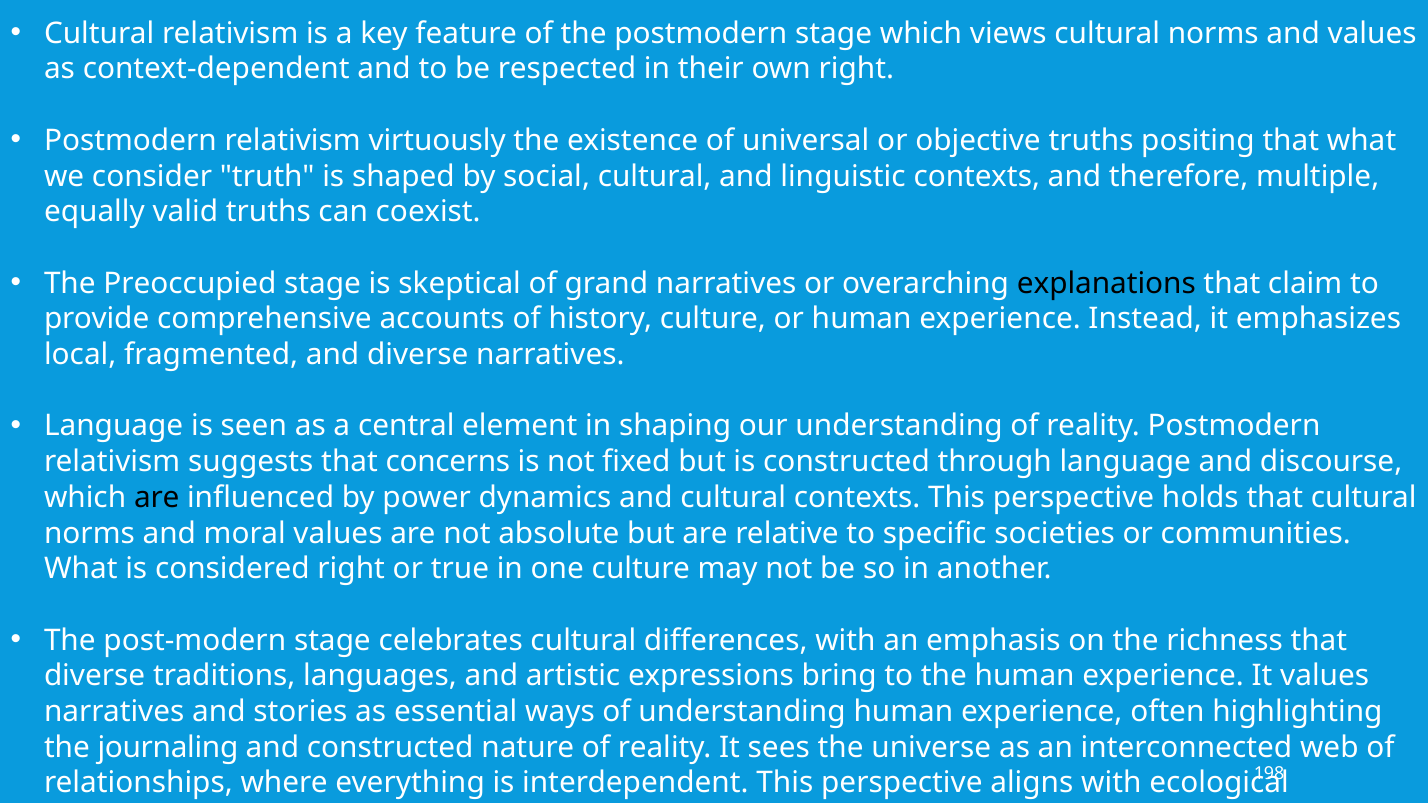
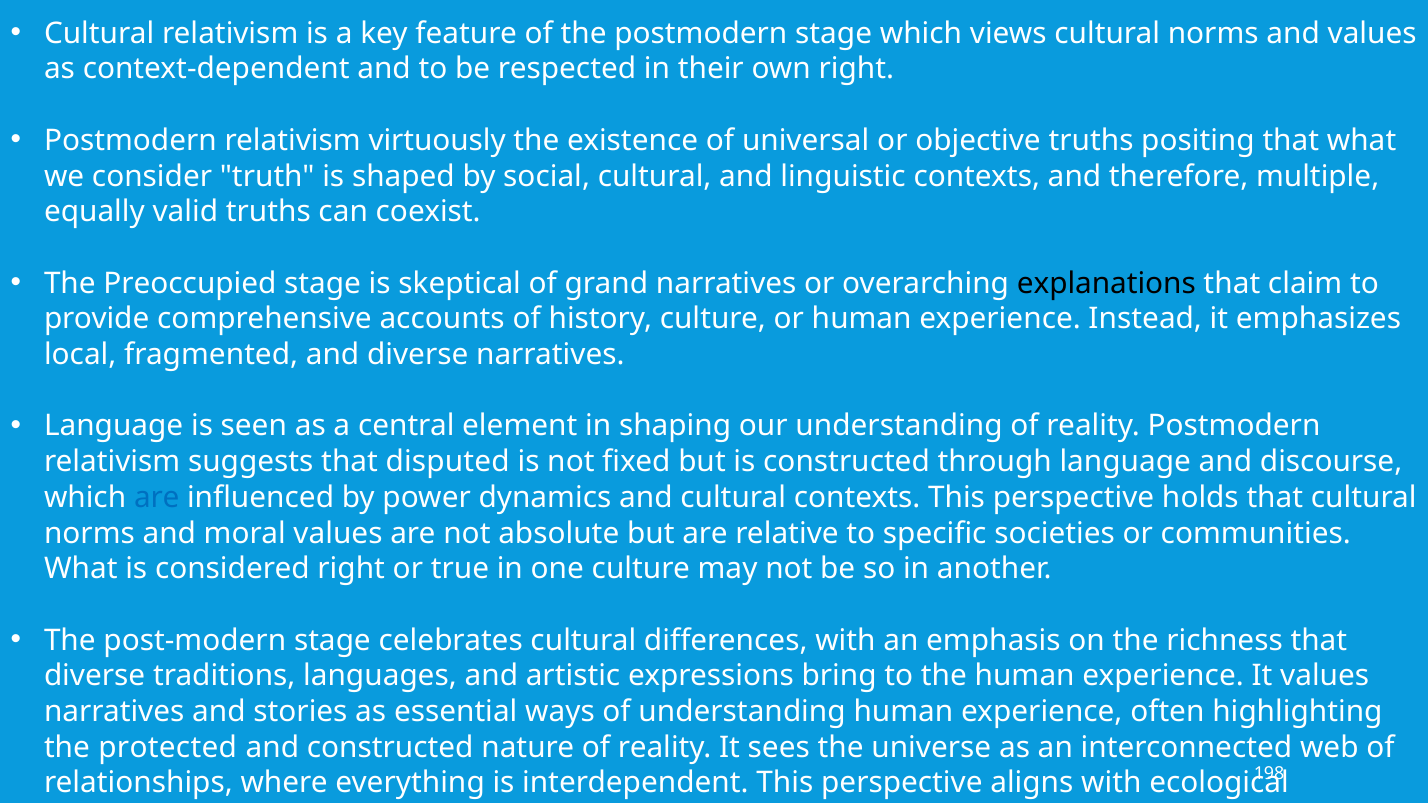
concerns: concerns -> disputed
are at (157, 498) colour: black -> blue
journaling: journaling -> protected
